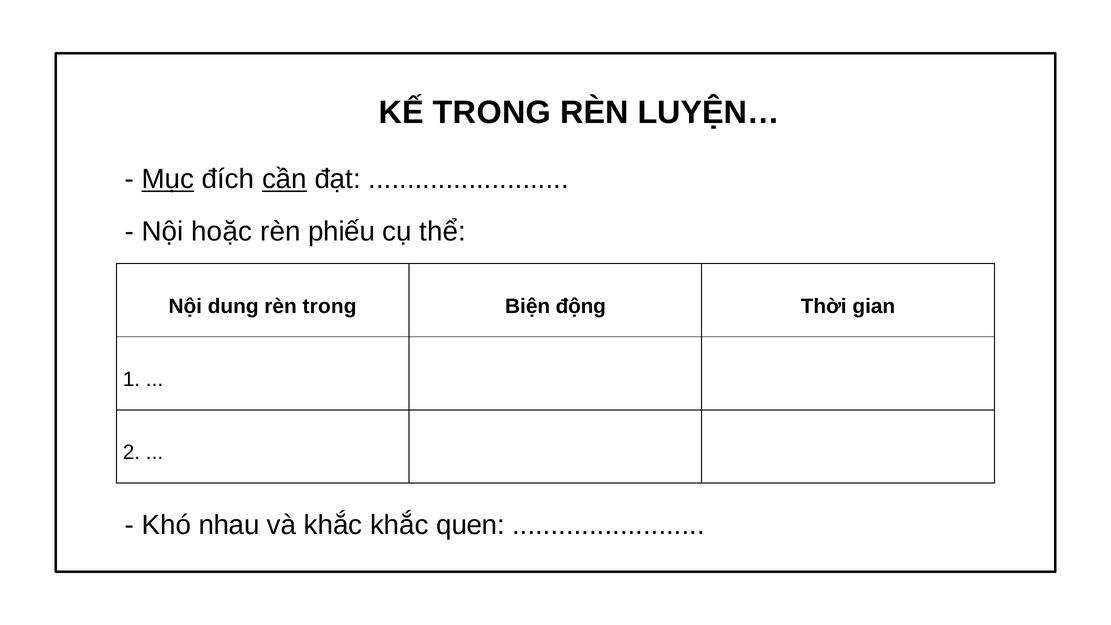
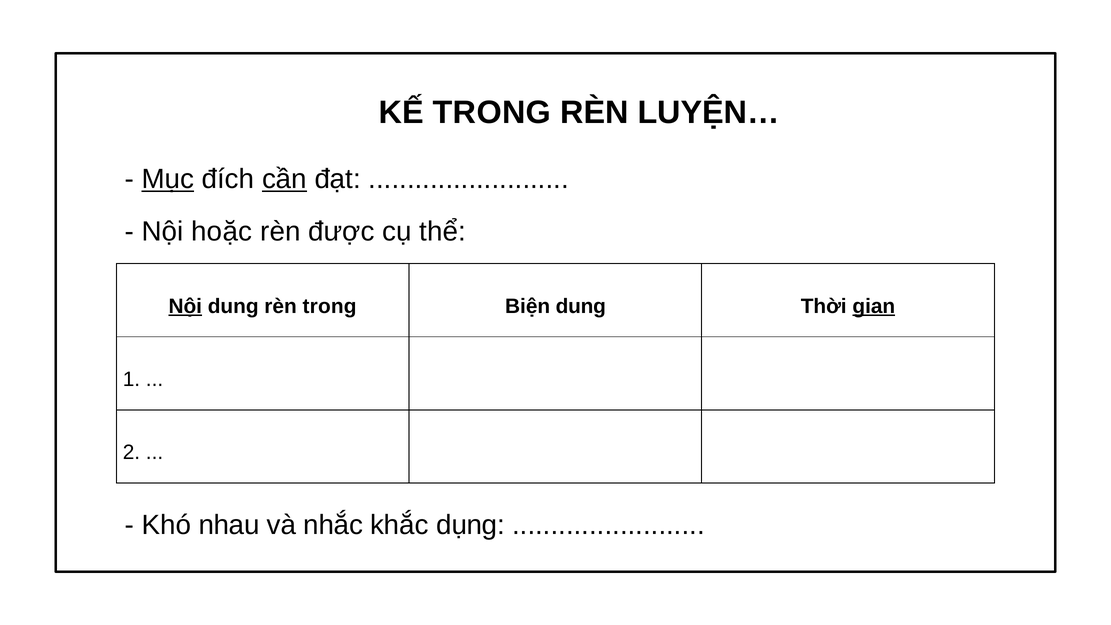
phiếu: phiếu -> được
Nội at (185, 306) underline: none -> present
Biện động: động -> dung
gian underline: none -> present
và khắc: khắc -> nhắc
quen: quen -> dụng
